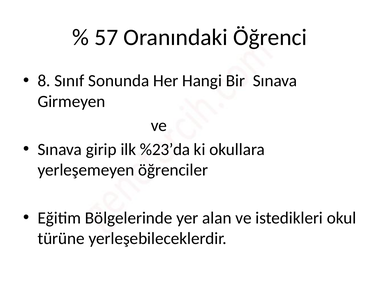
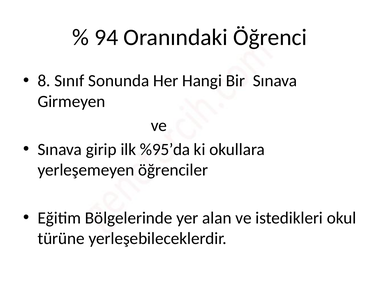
57: 57 -> 94
%23’da: %23’da -> %95’da
